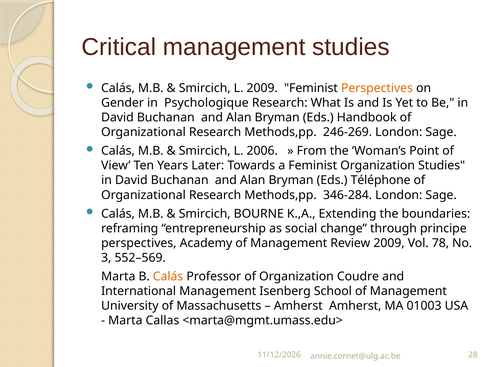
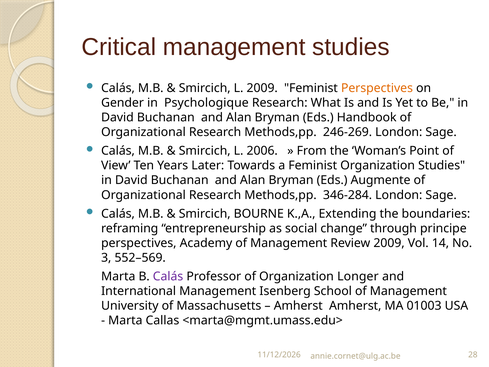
Téléphone: Téléphone -> Augmente
78: 78 -> 14
Calás at (168, 276) colour: orange -> purple
Coudre: Coudre -> Longer
